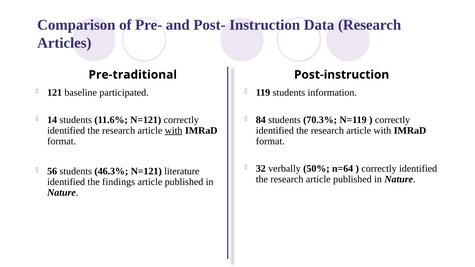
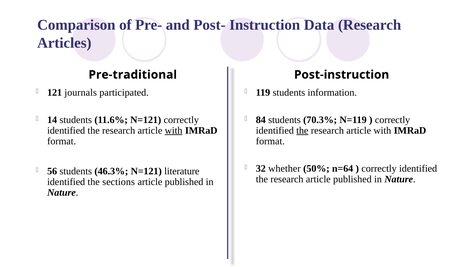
baseline: baseline -> journals
the at (302, 131) underline: none -> present
verbally: verbally -> whether
findings: findings -> sections
